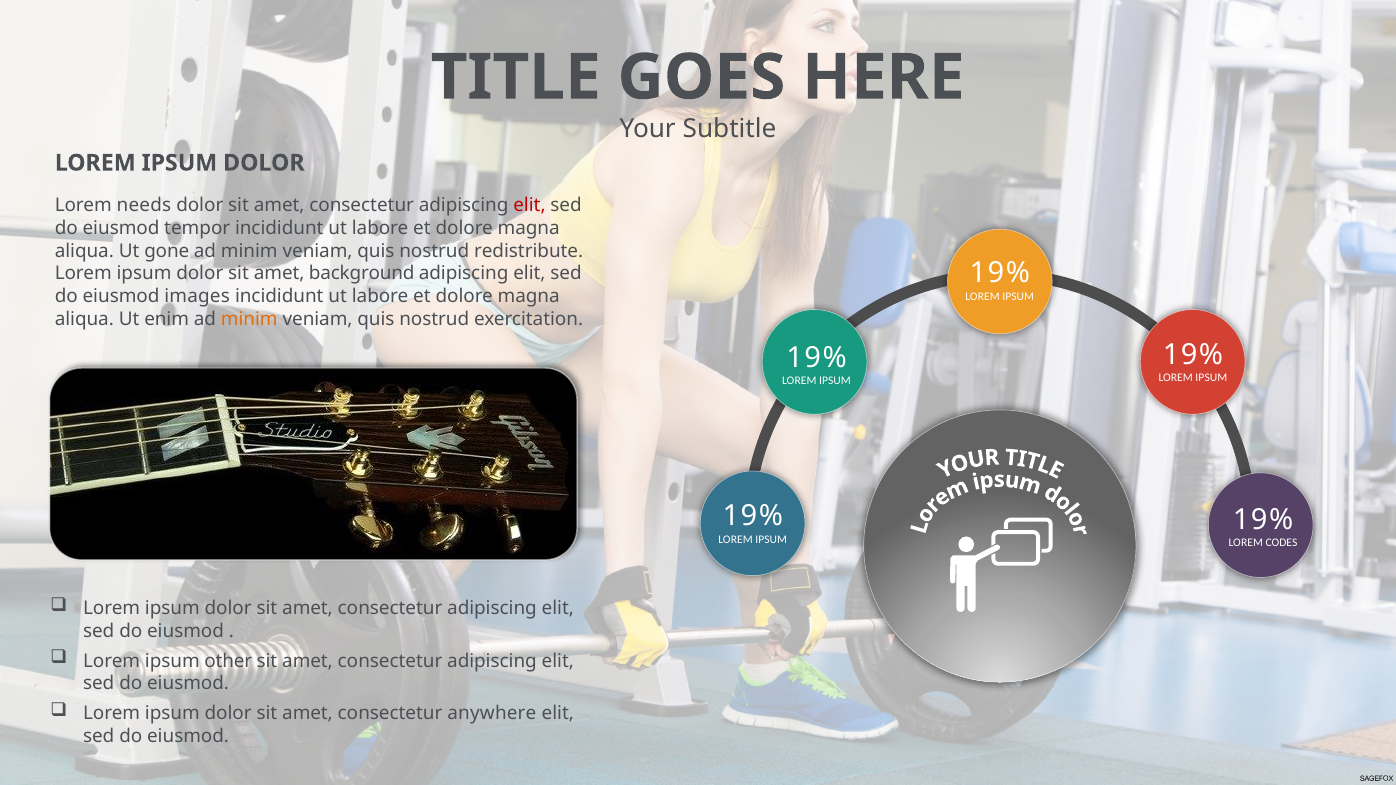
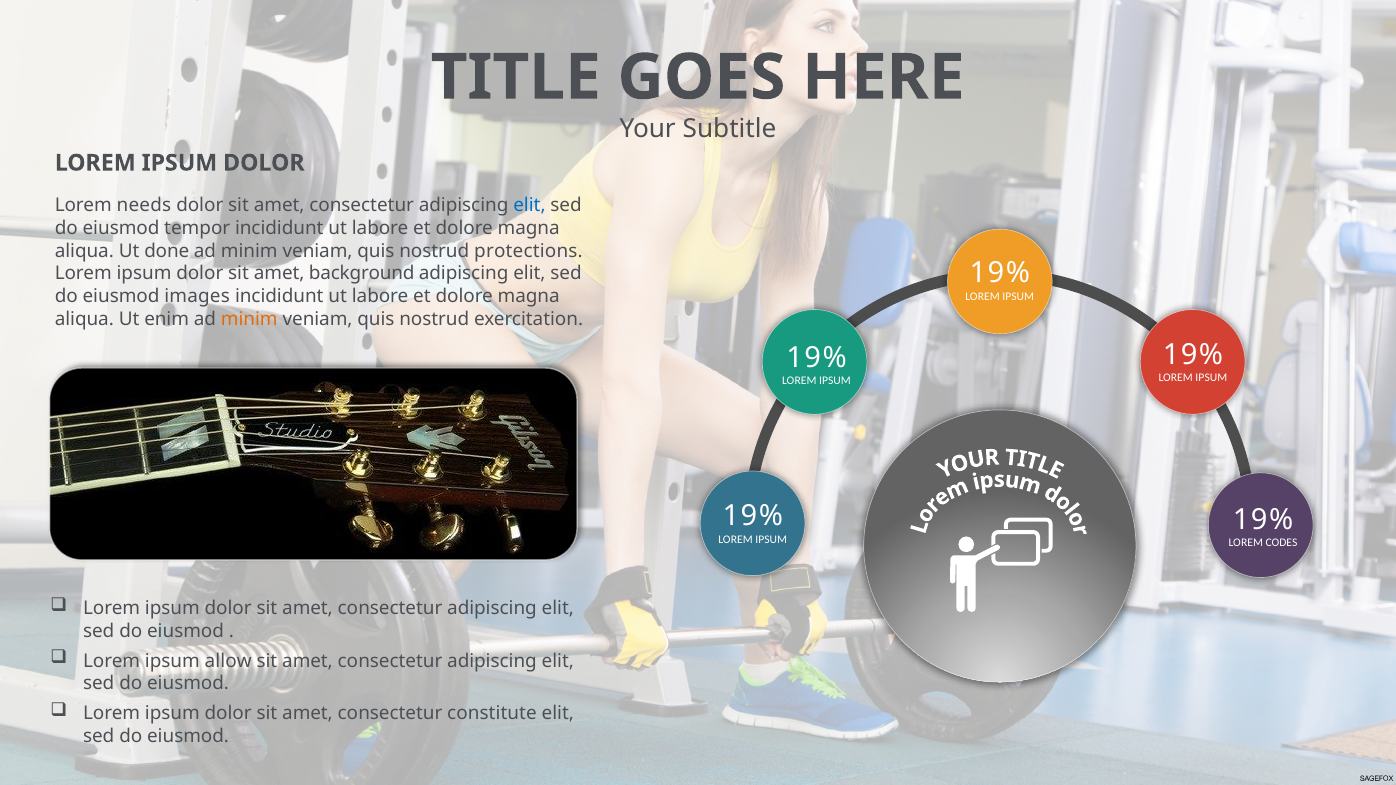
elit at (529, 205) colour: red -> blue
gone: gone -> done
redistribute: redistribute -> protections
other: other -> allow
anywhere: anywhere -> constitute
